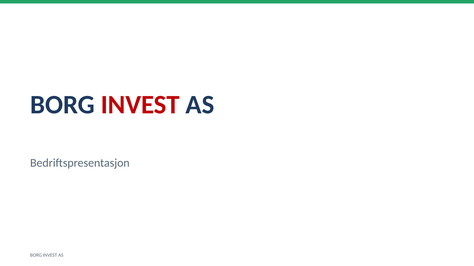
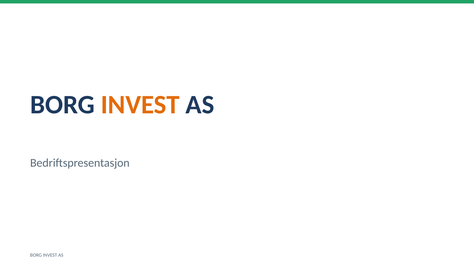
INVEST at (140, 105) colour: red -> orange
